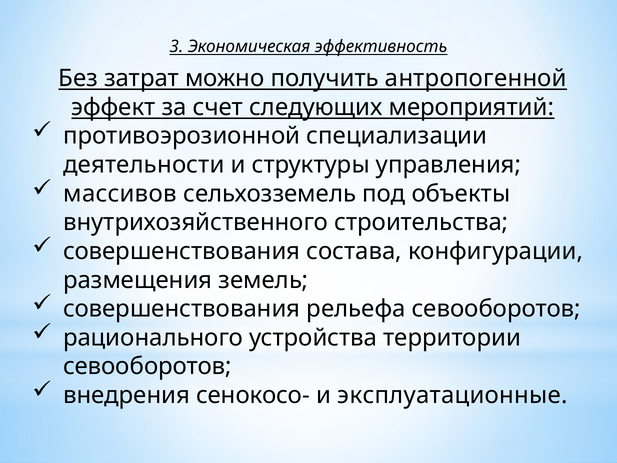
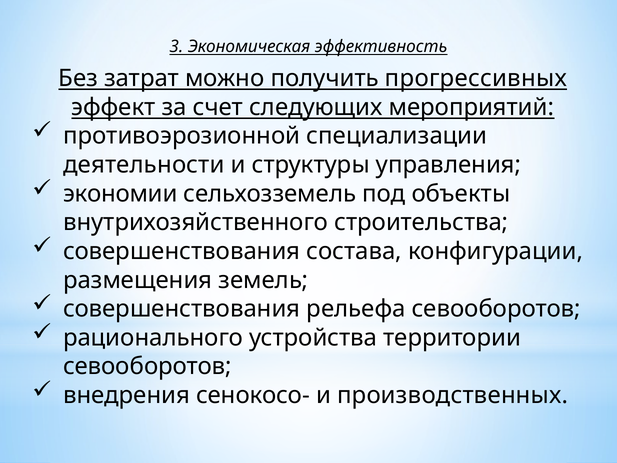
антропогенной: антропогенной -> прогрессивных
массивов: массивов -> экономии
эксплуатационные: эксплуатационные -> производственных
